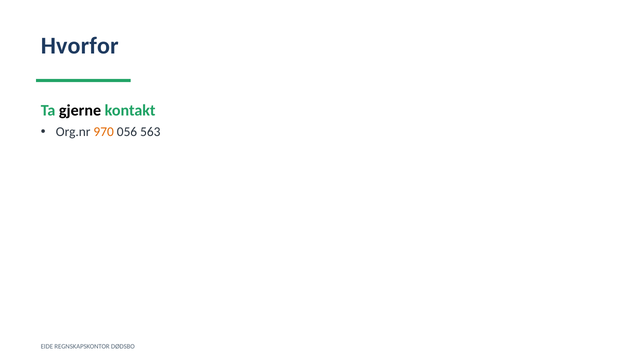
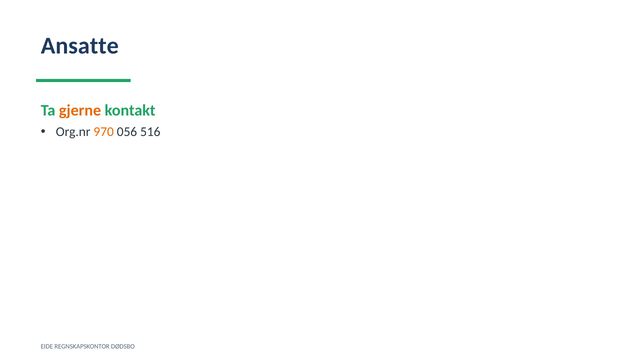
Hvorfor: Hvorfor -> Ansatte
gjerne colour: black -> orange
563: 563 -> 516
